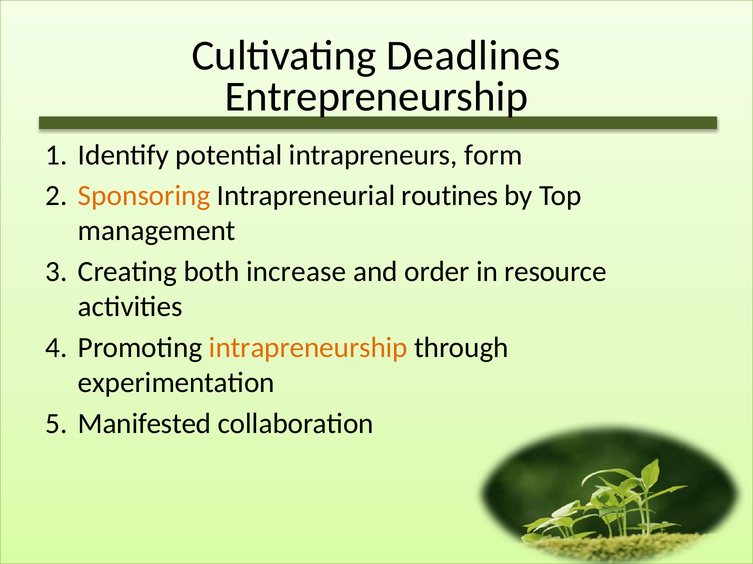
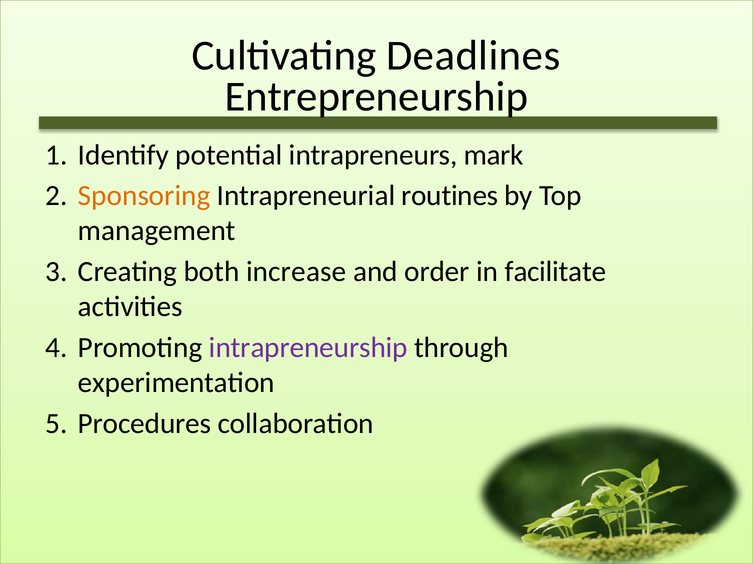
form: form -> mark
resource: resource -> facilitate
intrapreneurship colour: orange -> purple
Manifested: Manifested -> Procedures
